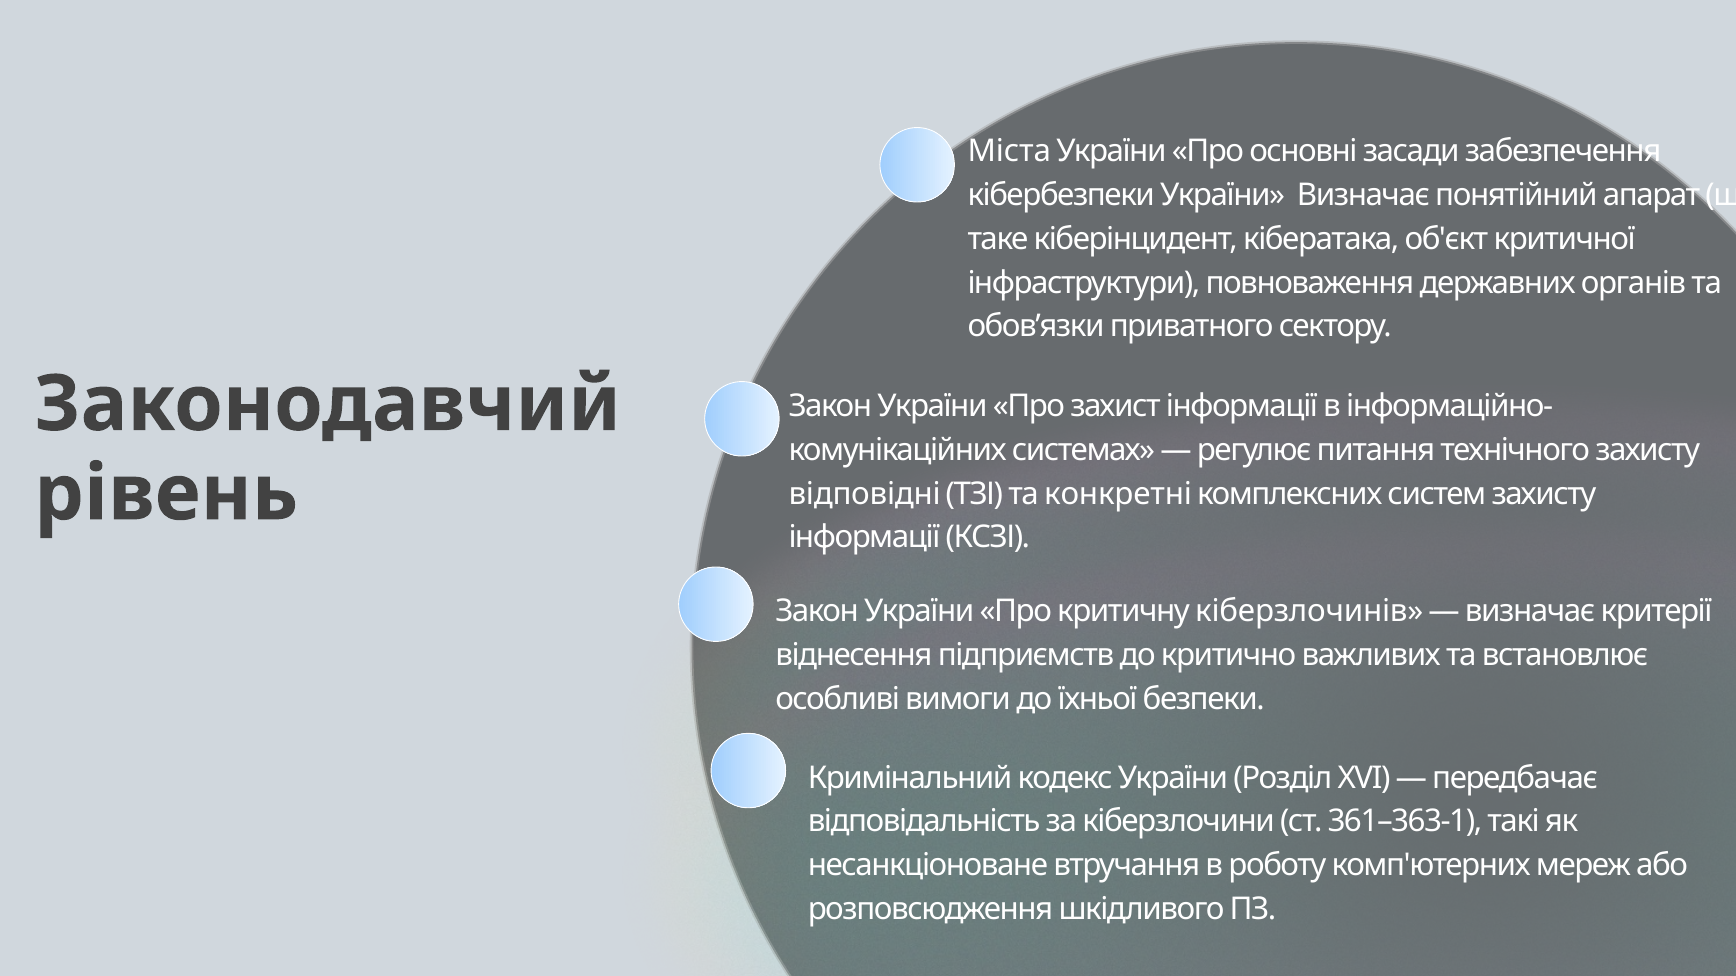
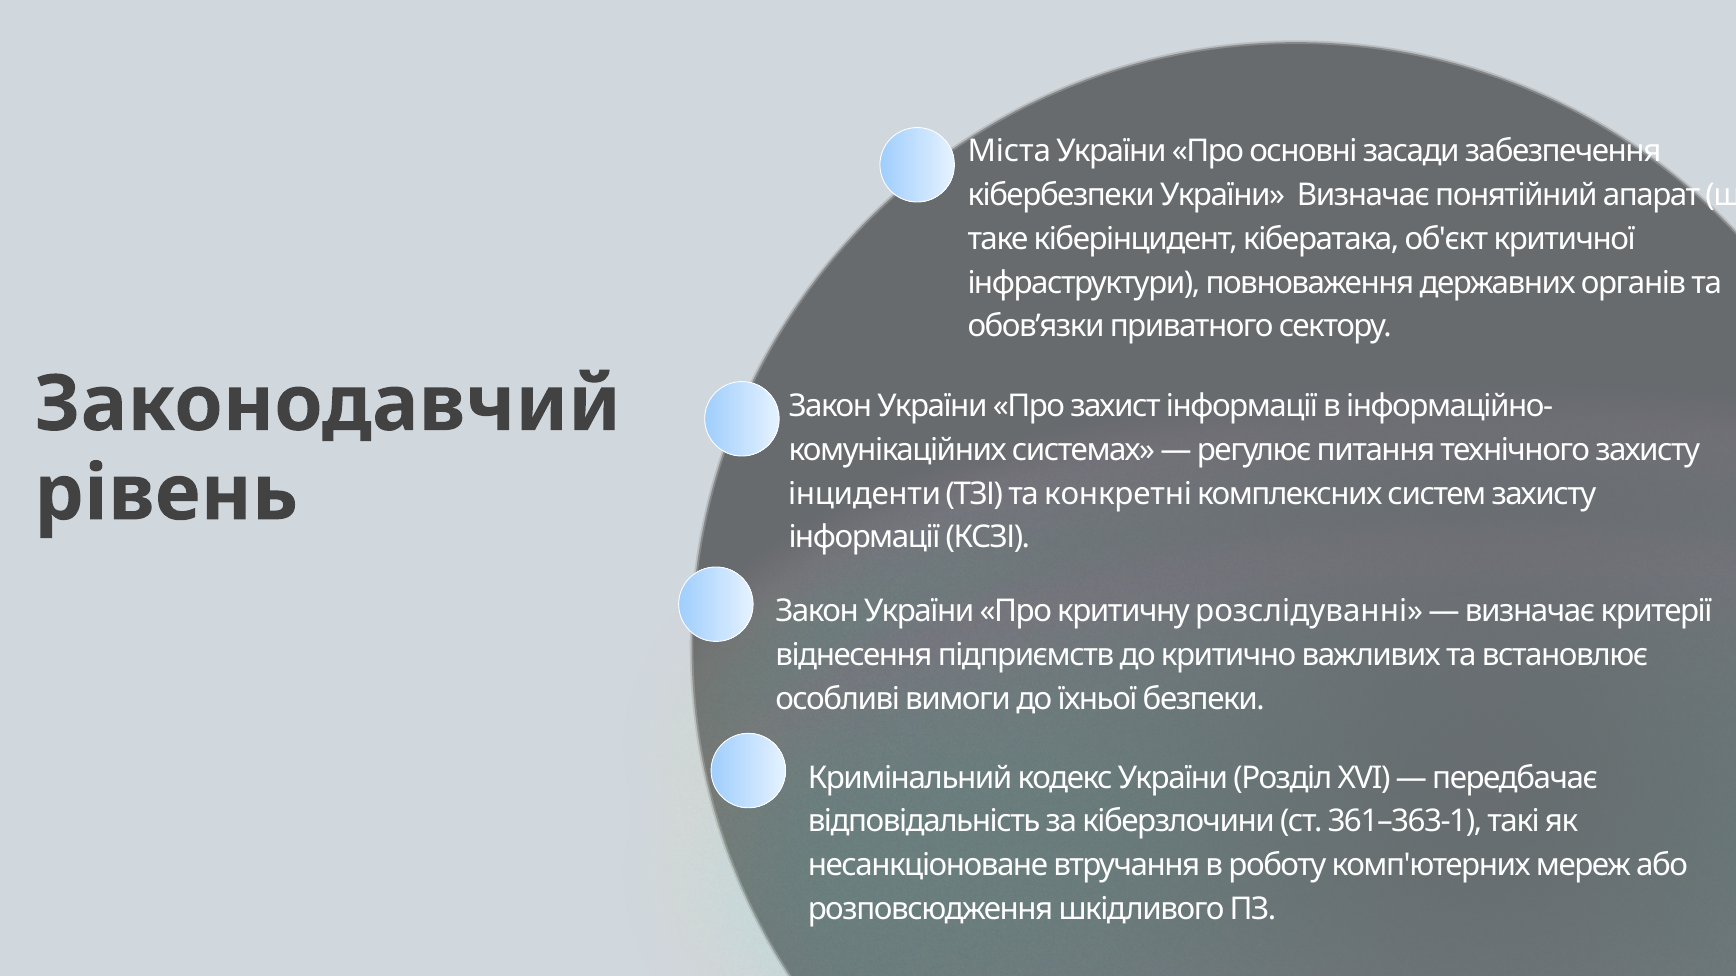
відповідні: відповідні -> інциденти
кіберзлочинів: кіберзлочинів -> розслідуванні
